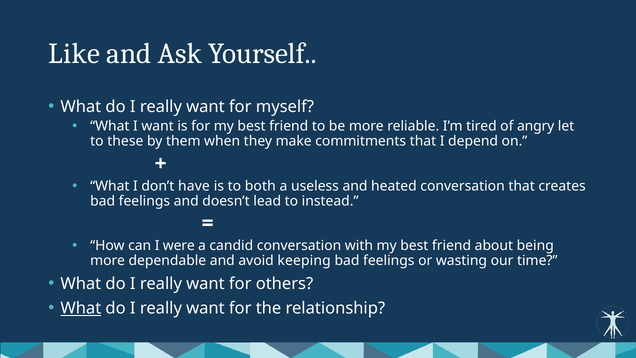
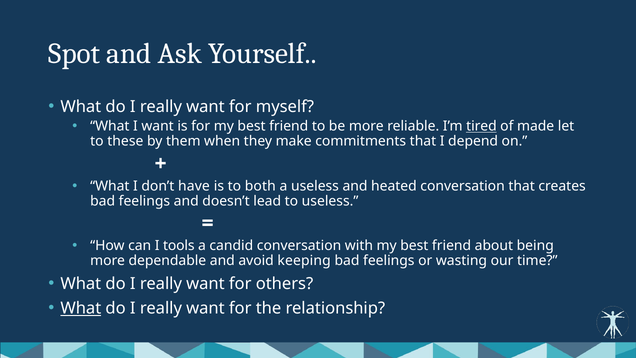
Like: Like -> Spot
tired underline: none -> present
angry: angry -> made
to instead: instead -> useless
were: were -> tools
